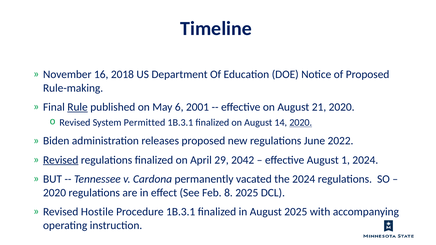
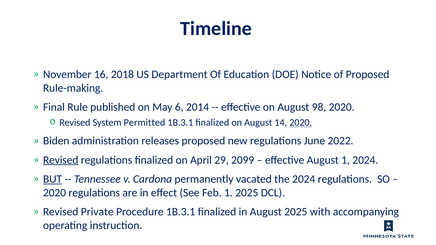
Rule underline: present -> none
2001: 2001 -> 2014
21: 21 -> 98
2042: 2042 -> 2099
BUT underline: none -> present
Feb 8: 8 -> 1
Hostile: Hostile -> Private
